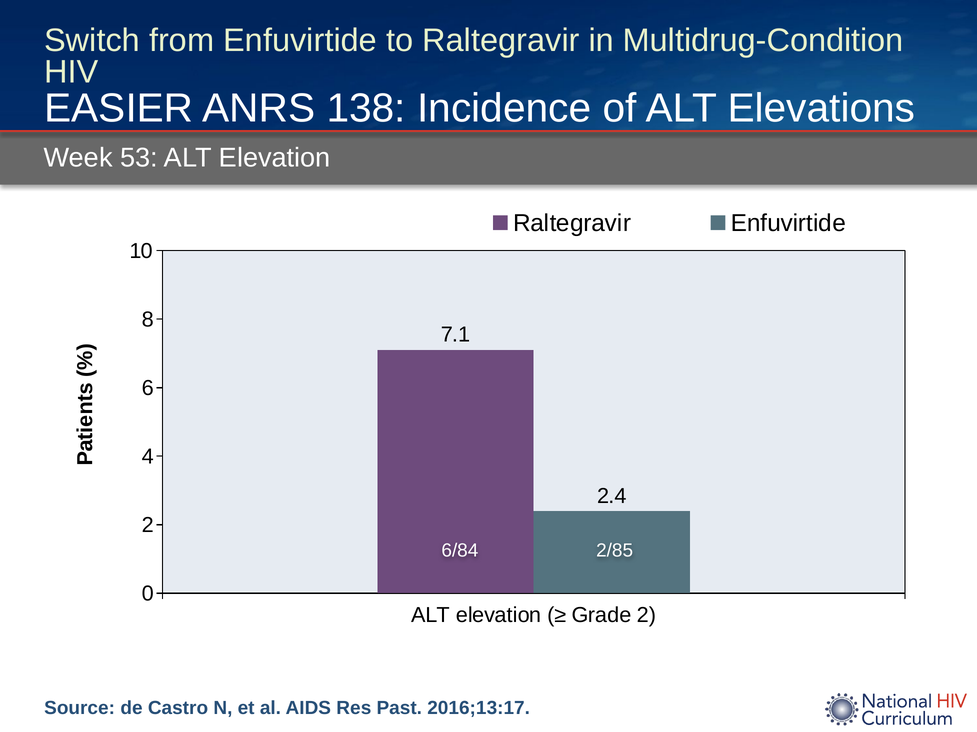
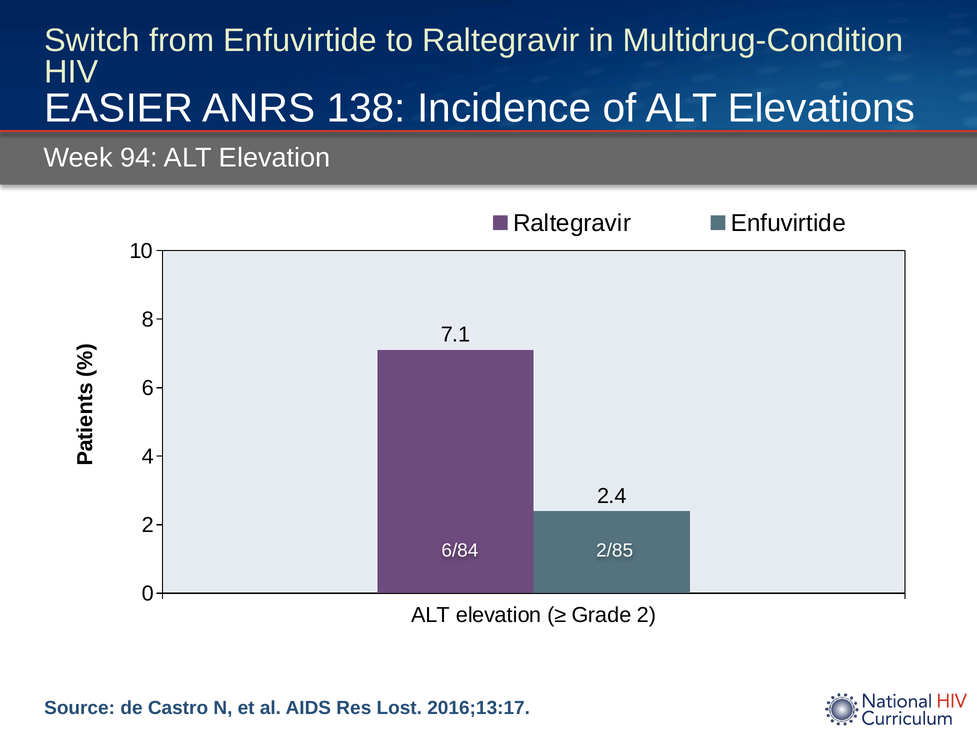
53: 53 -> 94
Past: Past -> Lost
